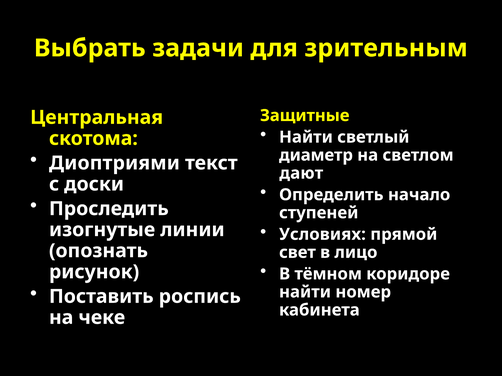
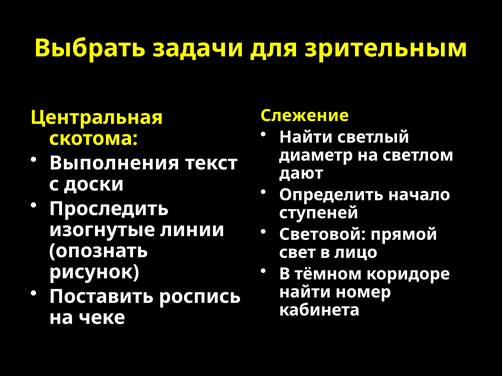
Защитные: Защитные -> Слежение
Диоптриями: Диоптриями -> Выполнения
Условиях: Условиях -> Световой
